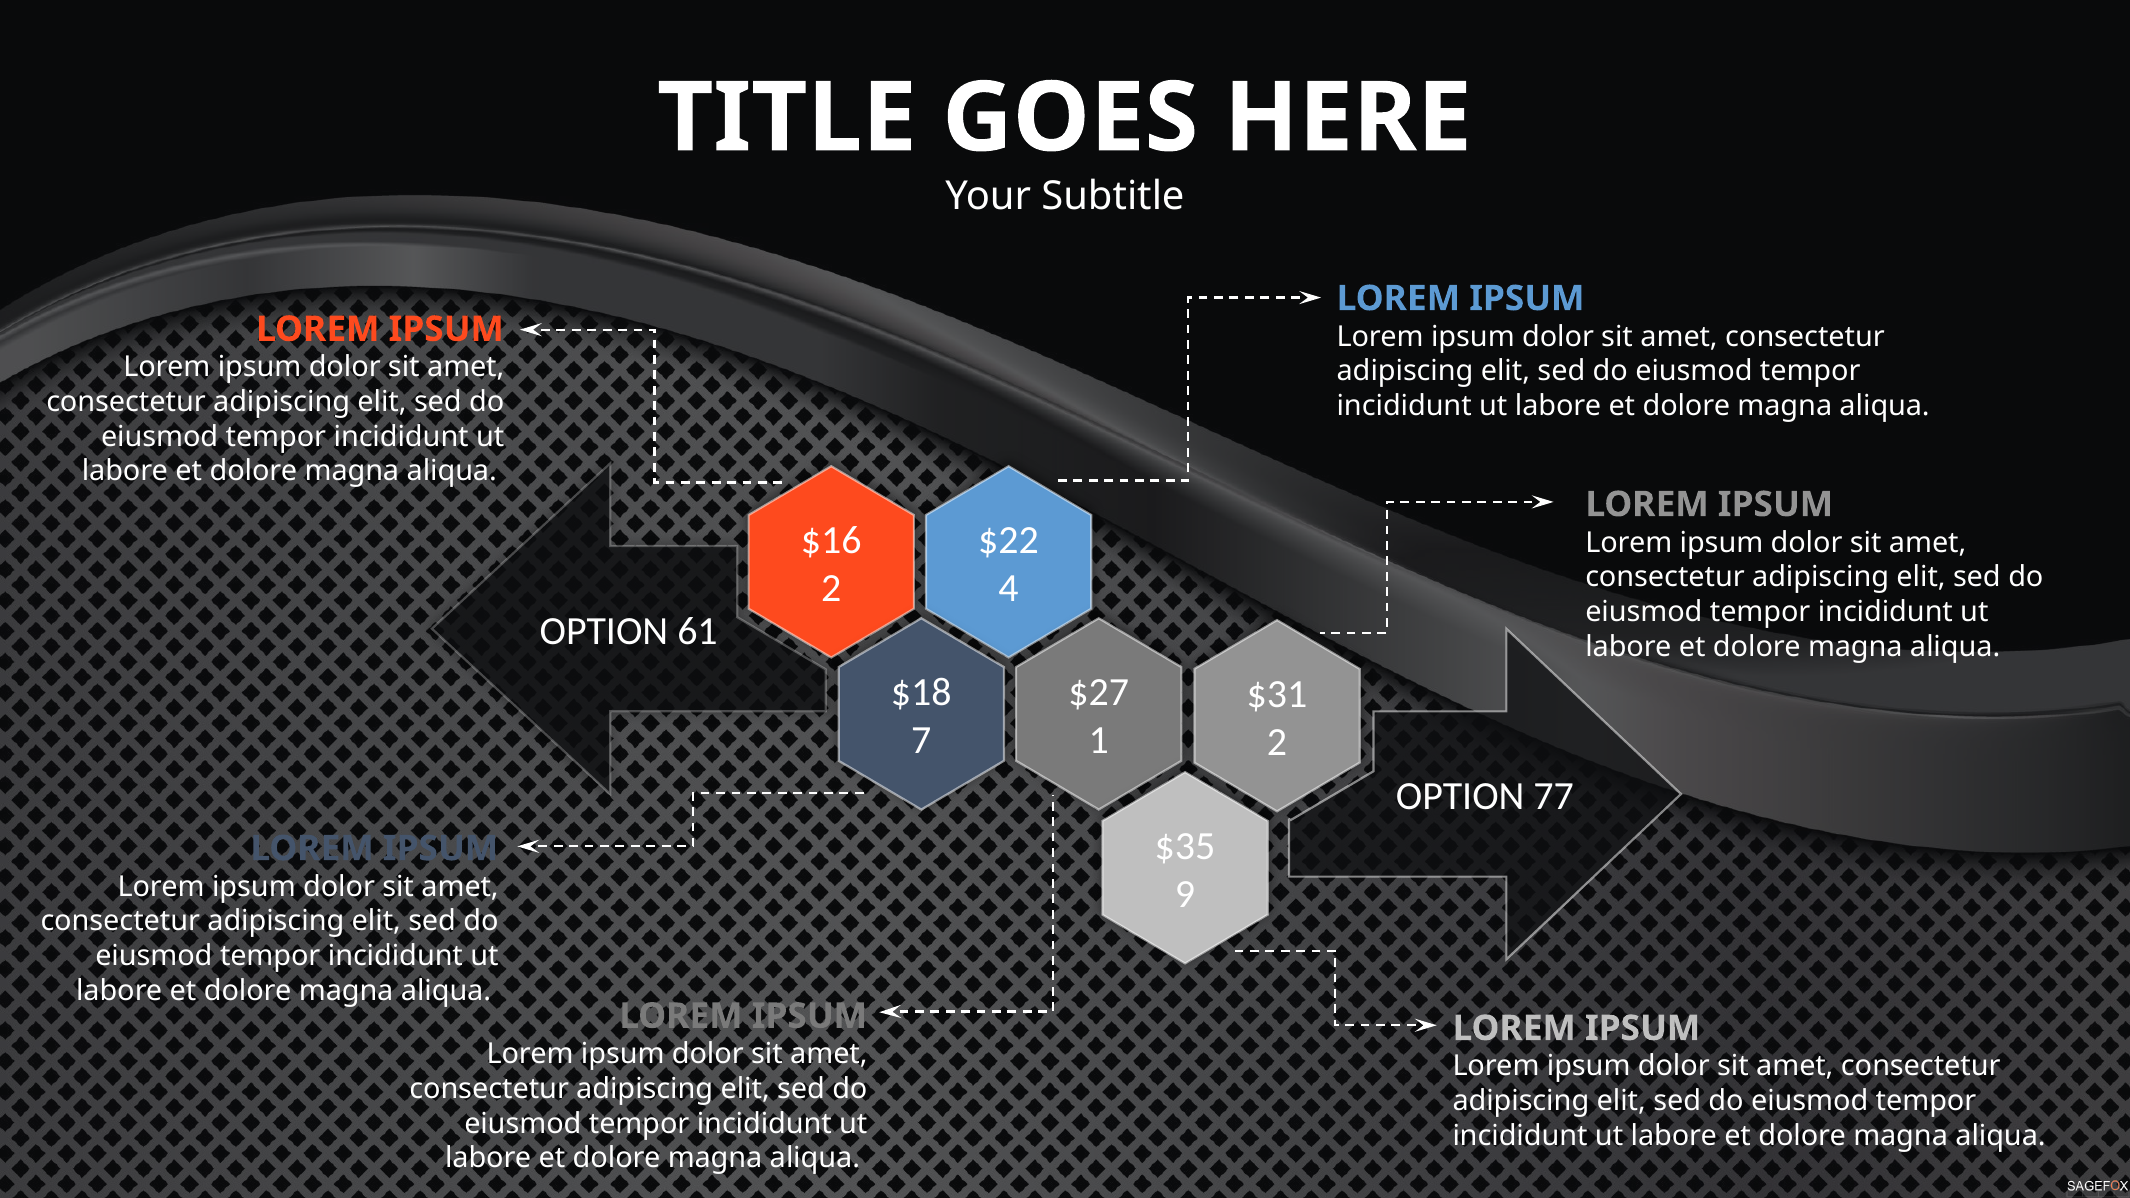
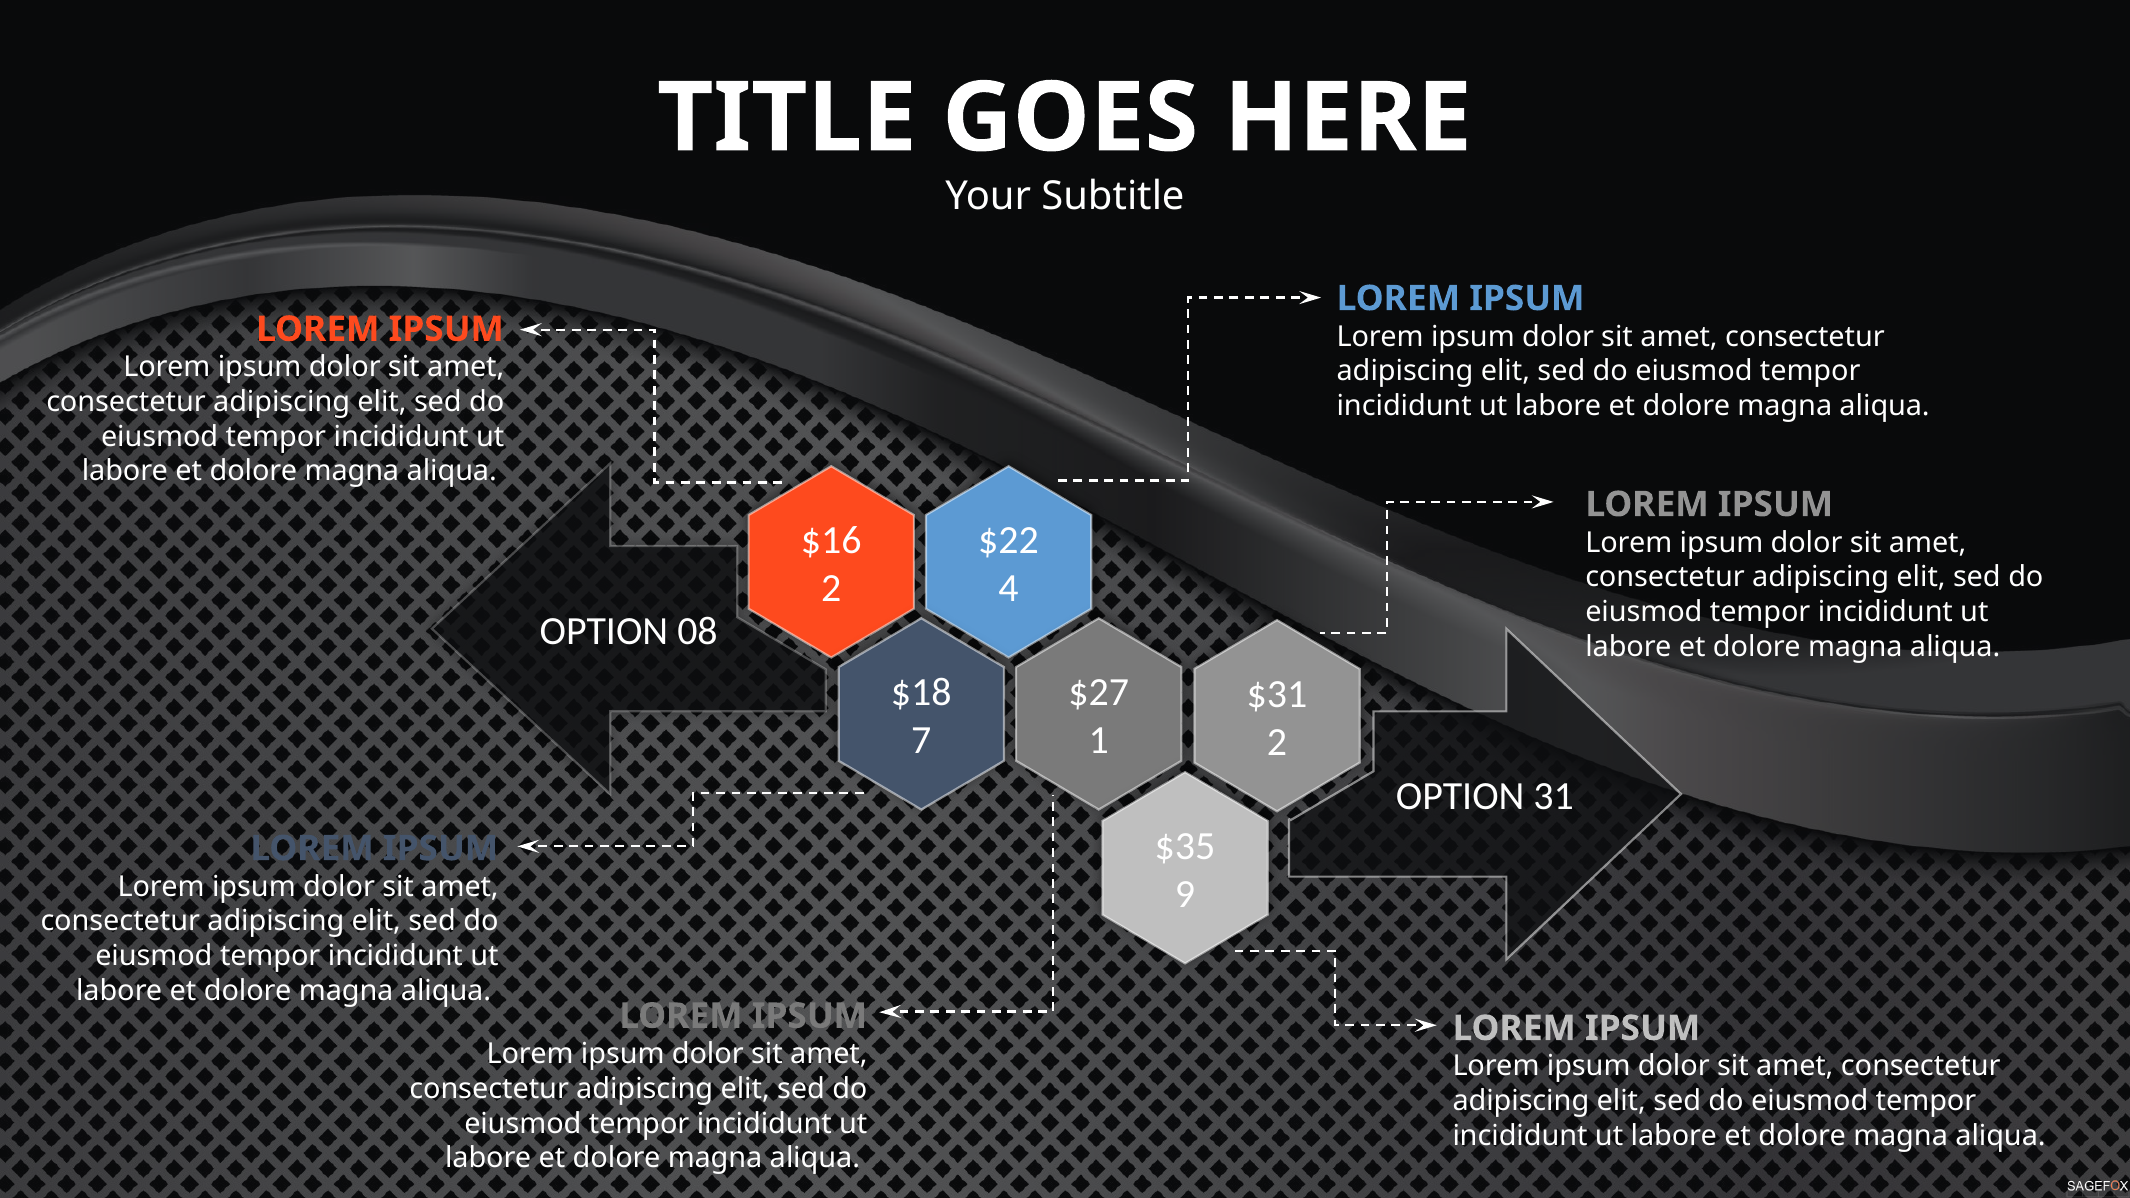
61: 61 -> 08
77: 77 -> 31
